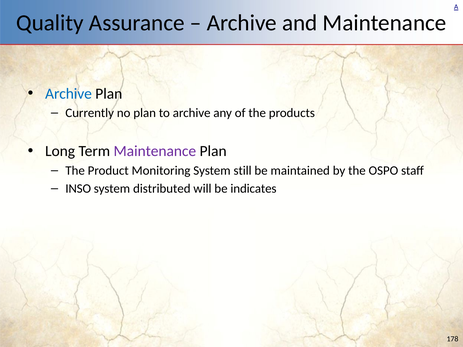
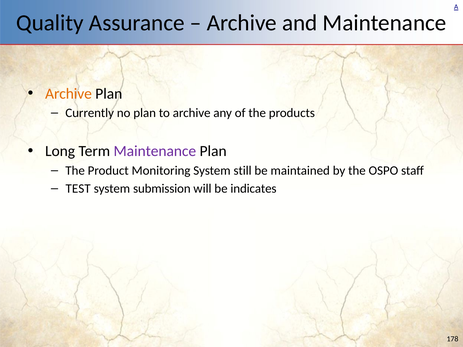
Archive at (69, 94) colour: blue -> orange
INSO: INSO -> TEST
distributed: distributed -> submission
